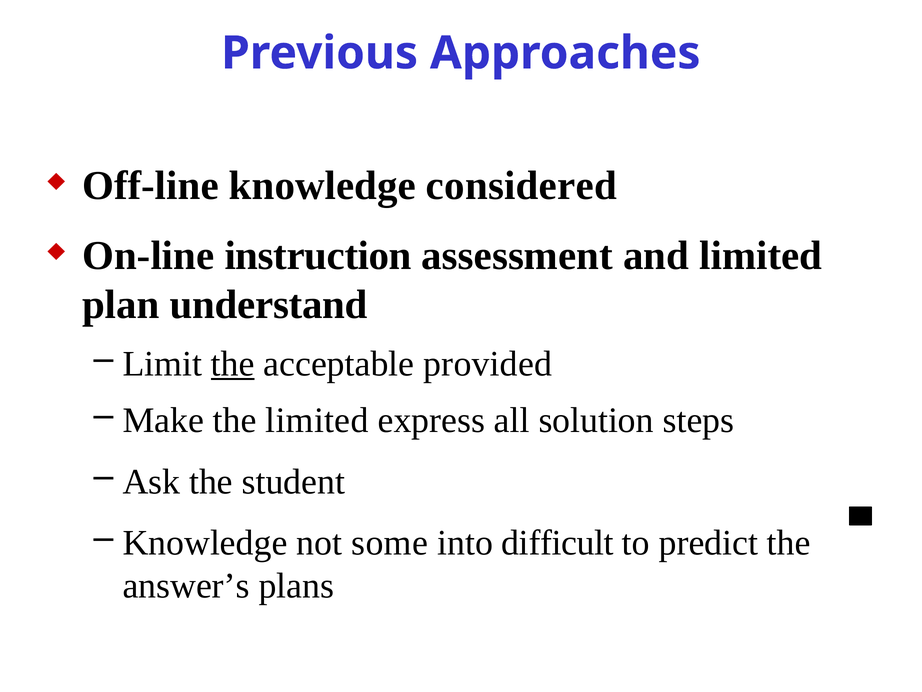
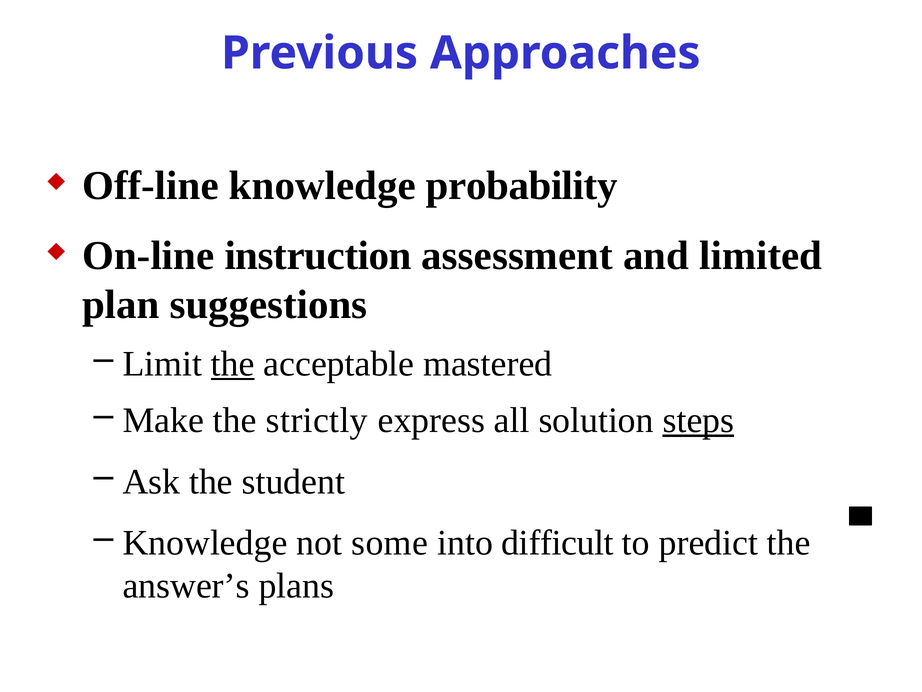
considered: considered -> probability
understand: understand -> suggestions
provided: provided -> mastered
the limited: limited -> strictly
steps underline: none -> present
